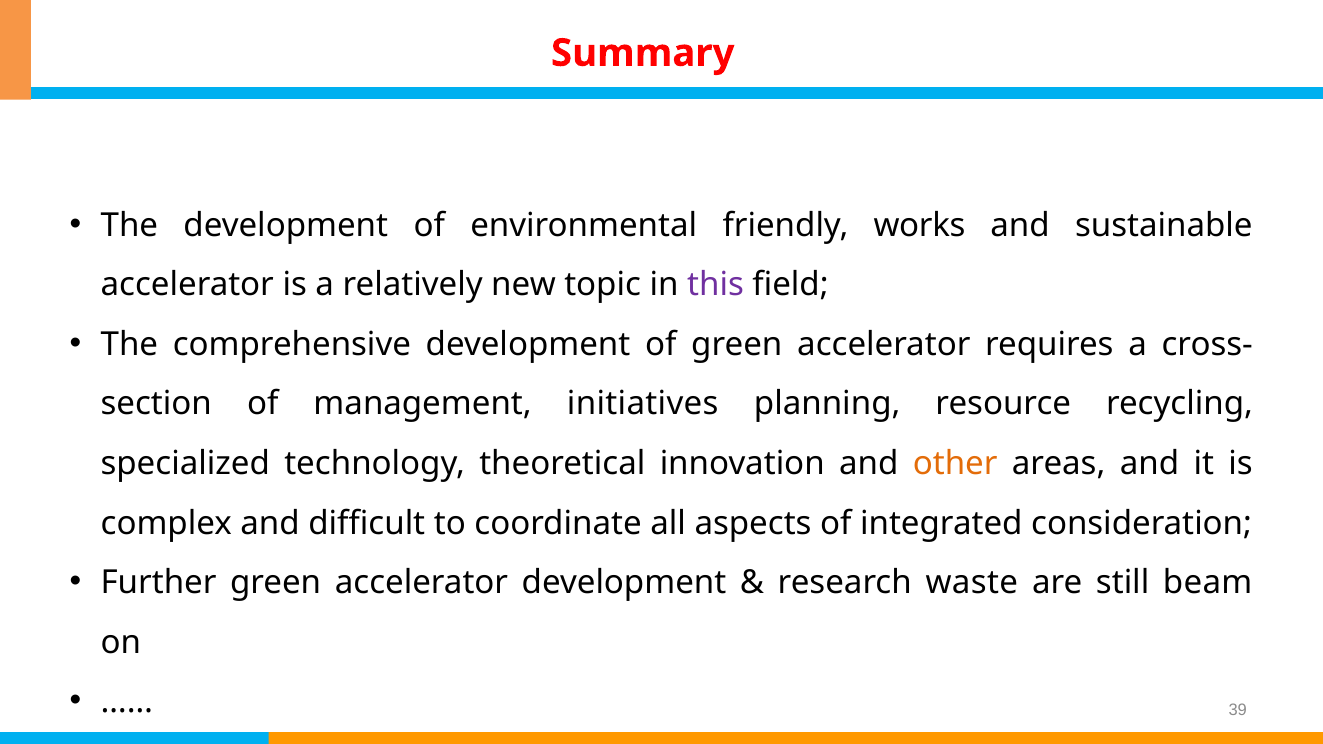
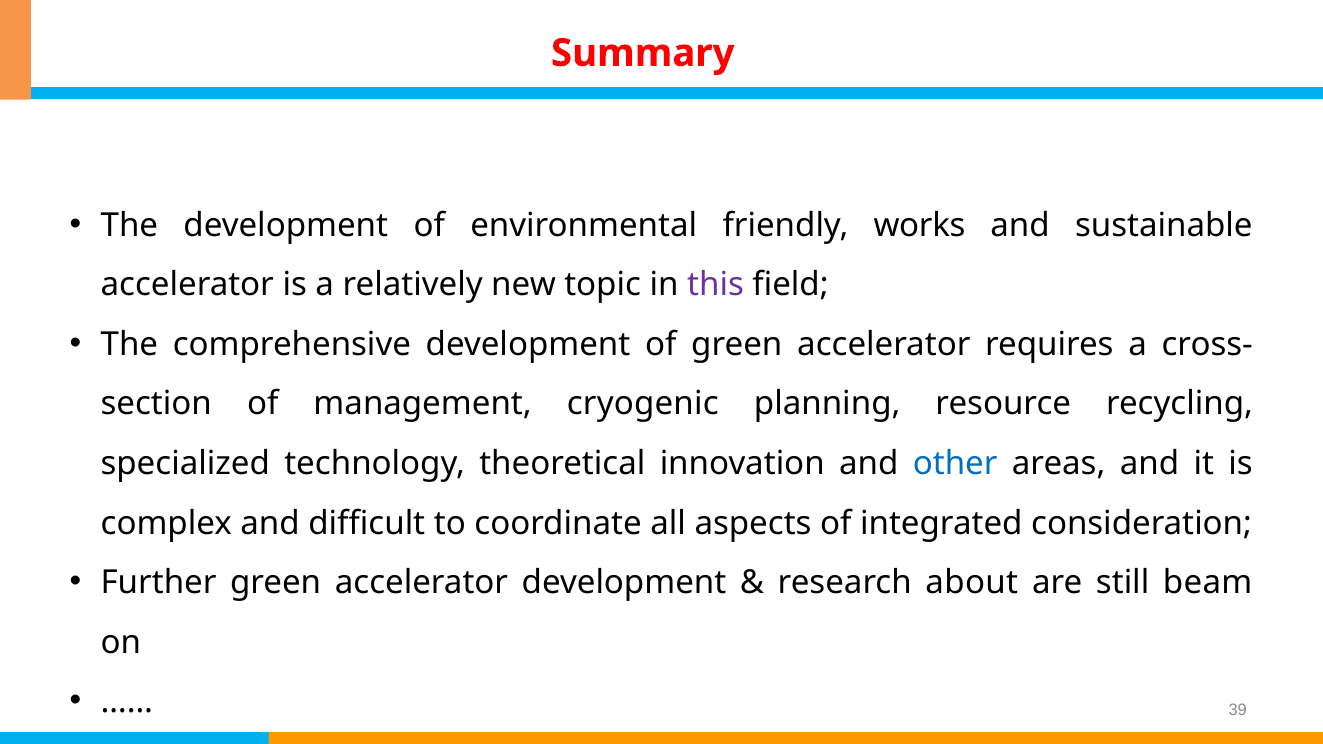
initiatives: initiatives -> cryogenic
other colour: orange -> blue
waste: waste -> about
